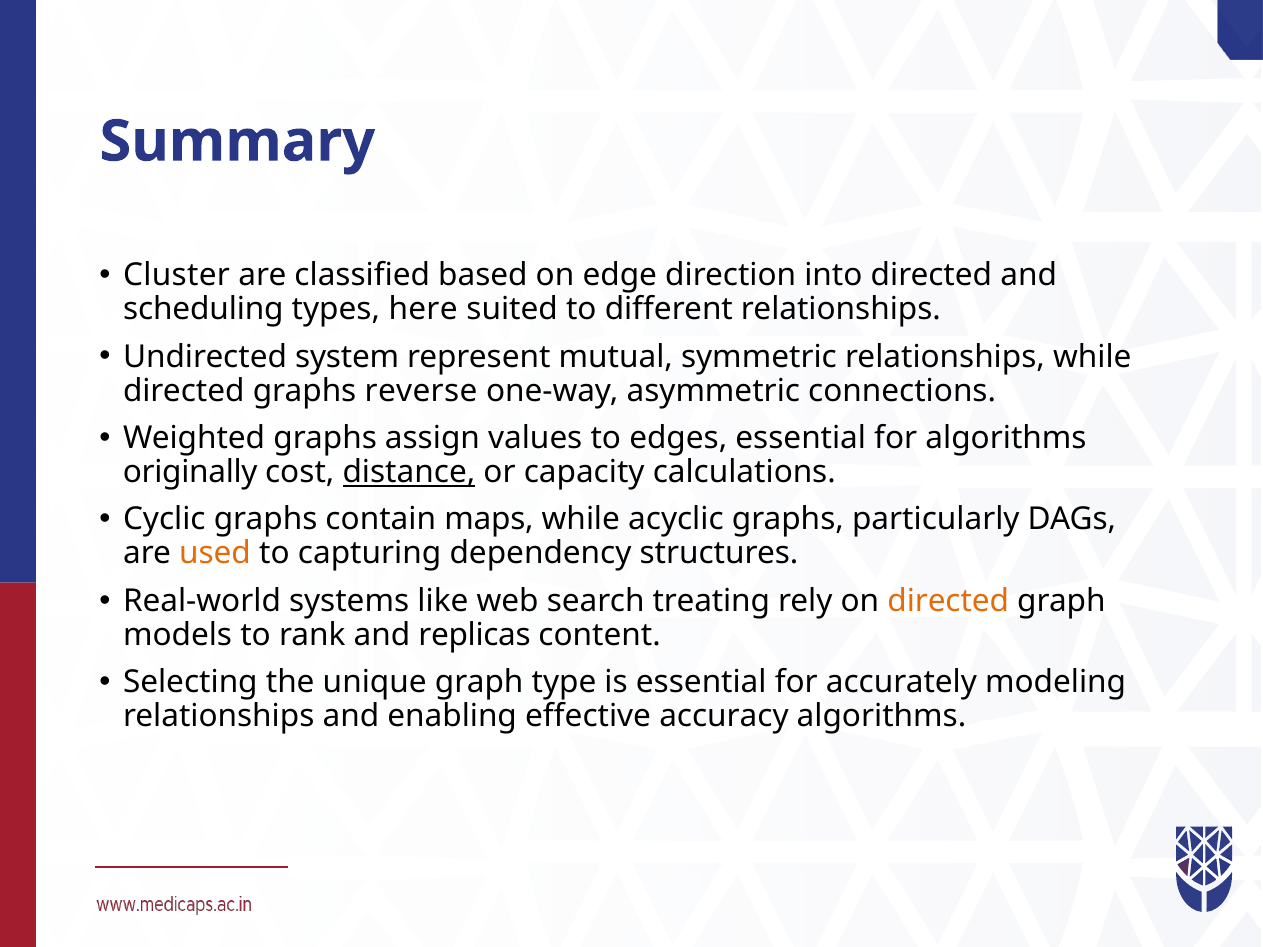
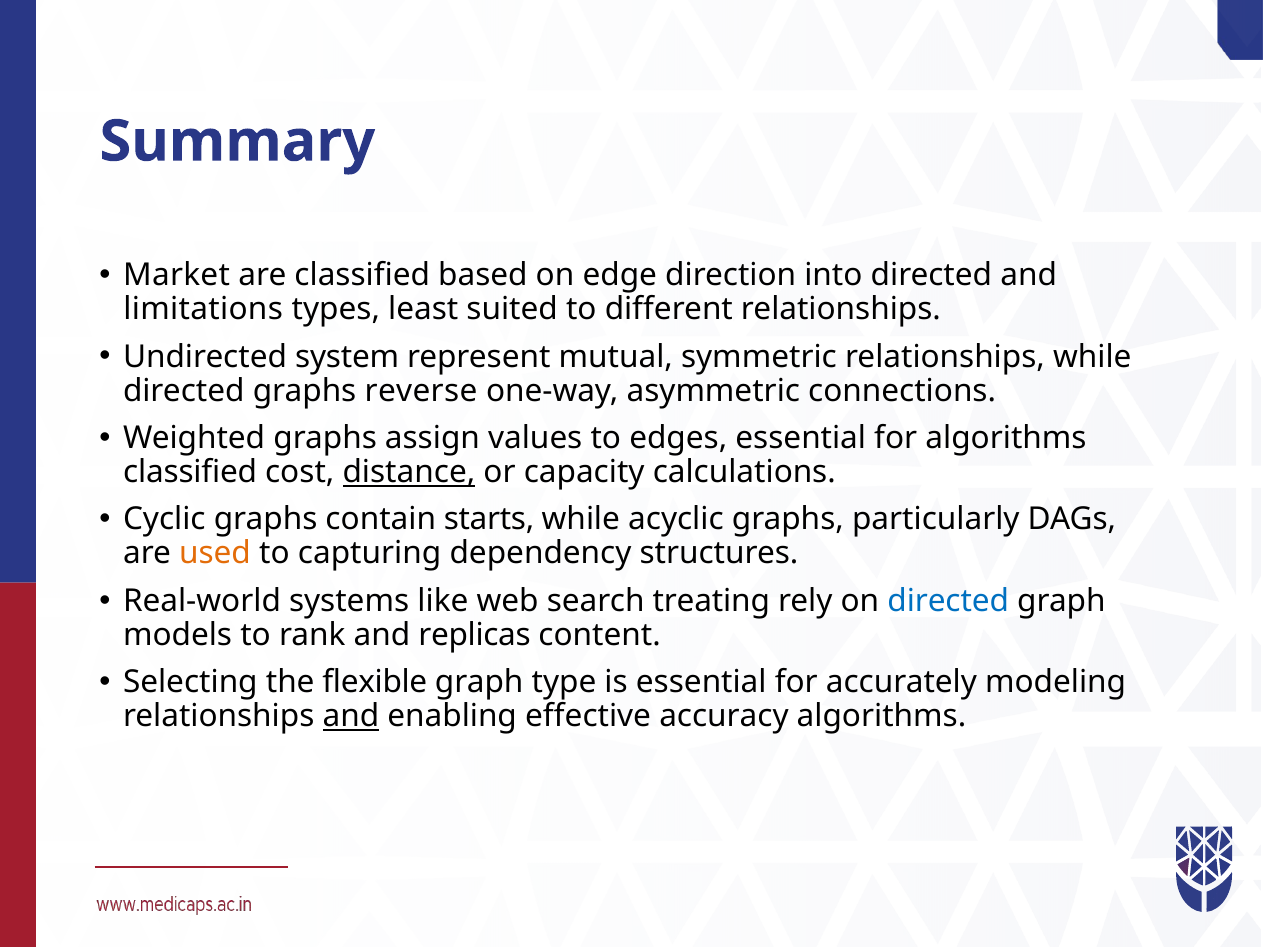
Cluster: Cluster -> Market
scheduling: scheduling -> limitations
here: here -> least
originally at (190, 472): originally -> classified
maps: maps -> starts
directed at (948, 601) colour: orange -> blue
unique: unique -> flexible
and at (351, 716) underline: none -> present
